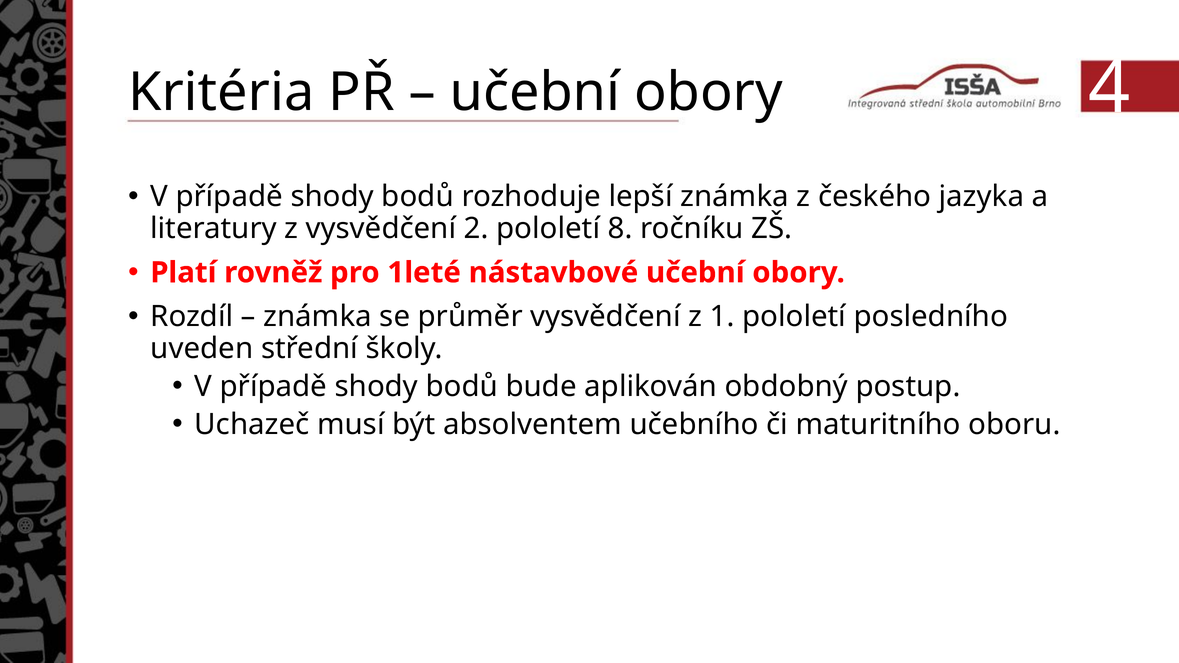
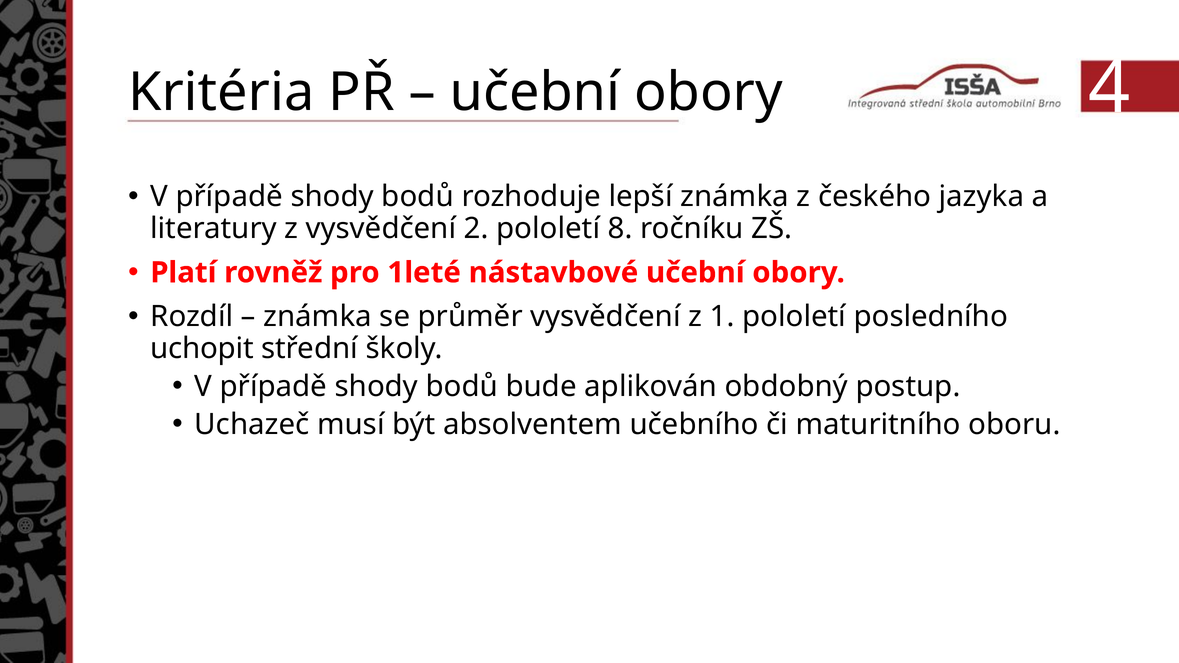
uveden: uveden -> uchopit
